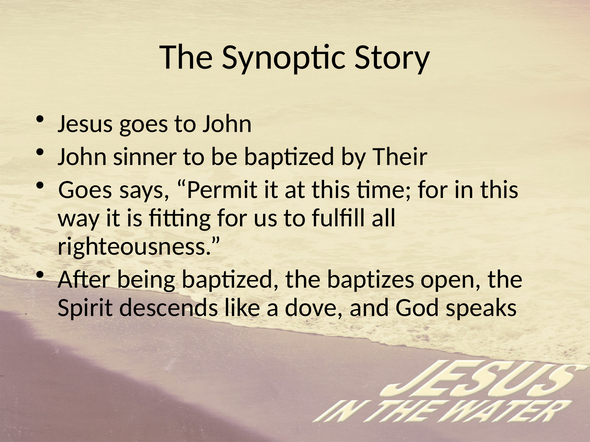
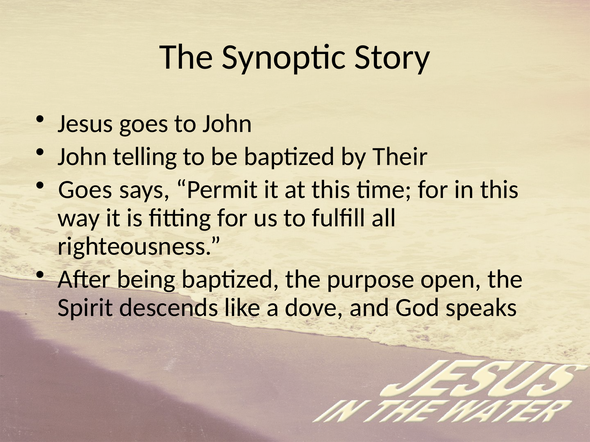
sinner: sinner -> telling
baptizes: baptizes -> purpose
